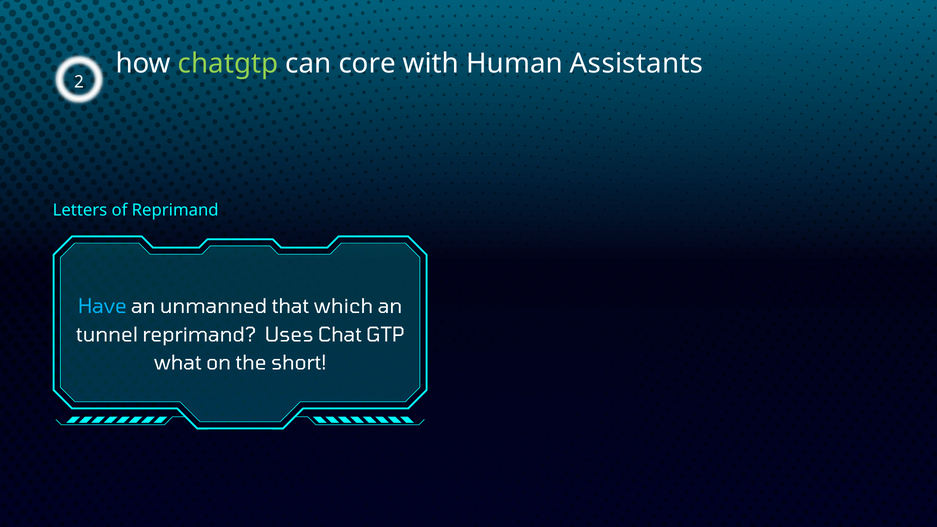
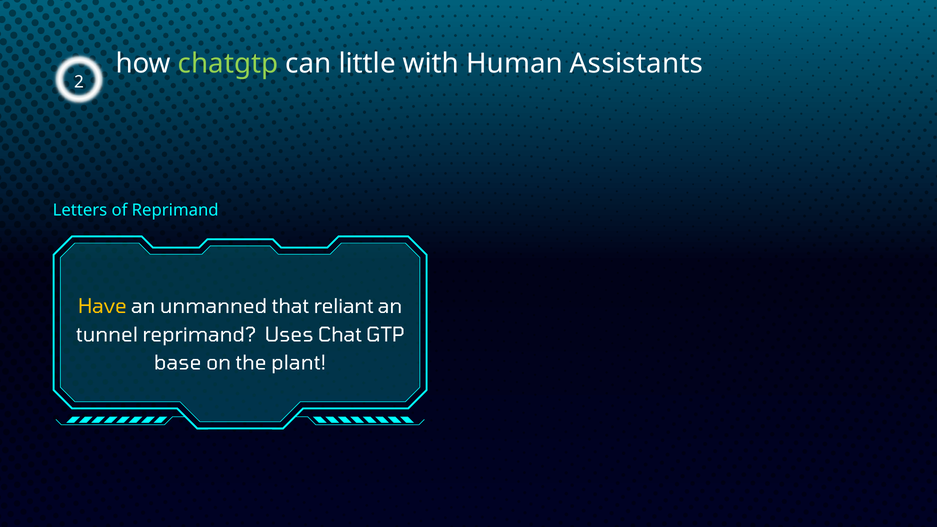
core: core -> little
Have colour: light blue -> yellow
which: which -> reliant
what: what -> base
short: short -> plant
